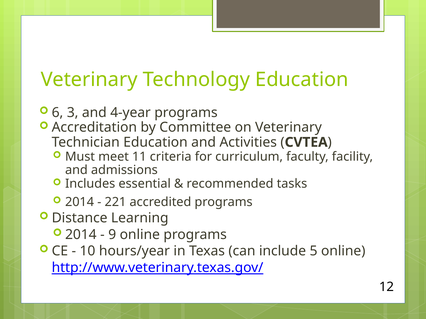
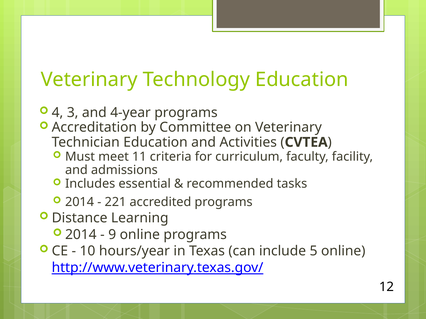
6: 6 -> 4
